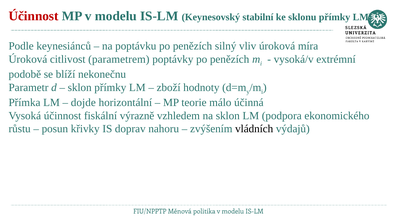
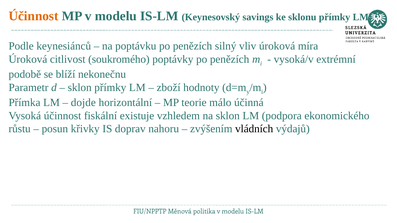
Účinnost at (34, 16) colour: red -> orange
stabilní: stabilní -> savings
parametrem: parametrem -> soukromého
výrazně: výrazně -> existuje
